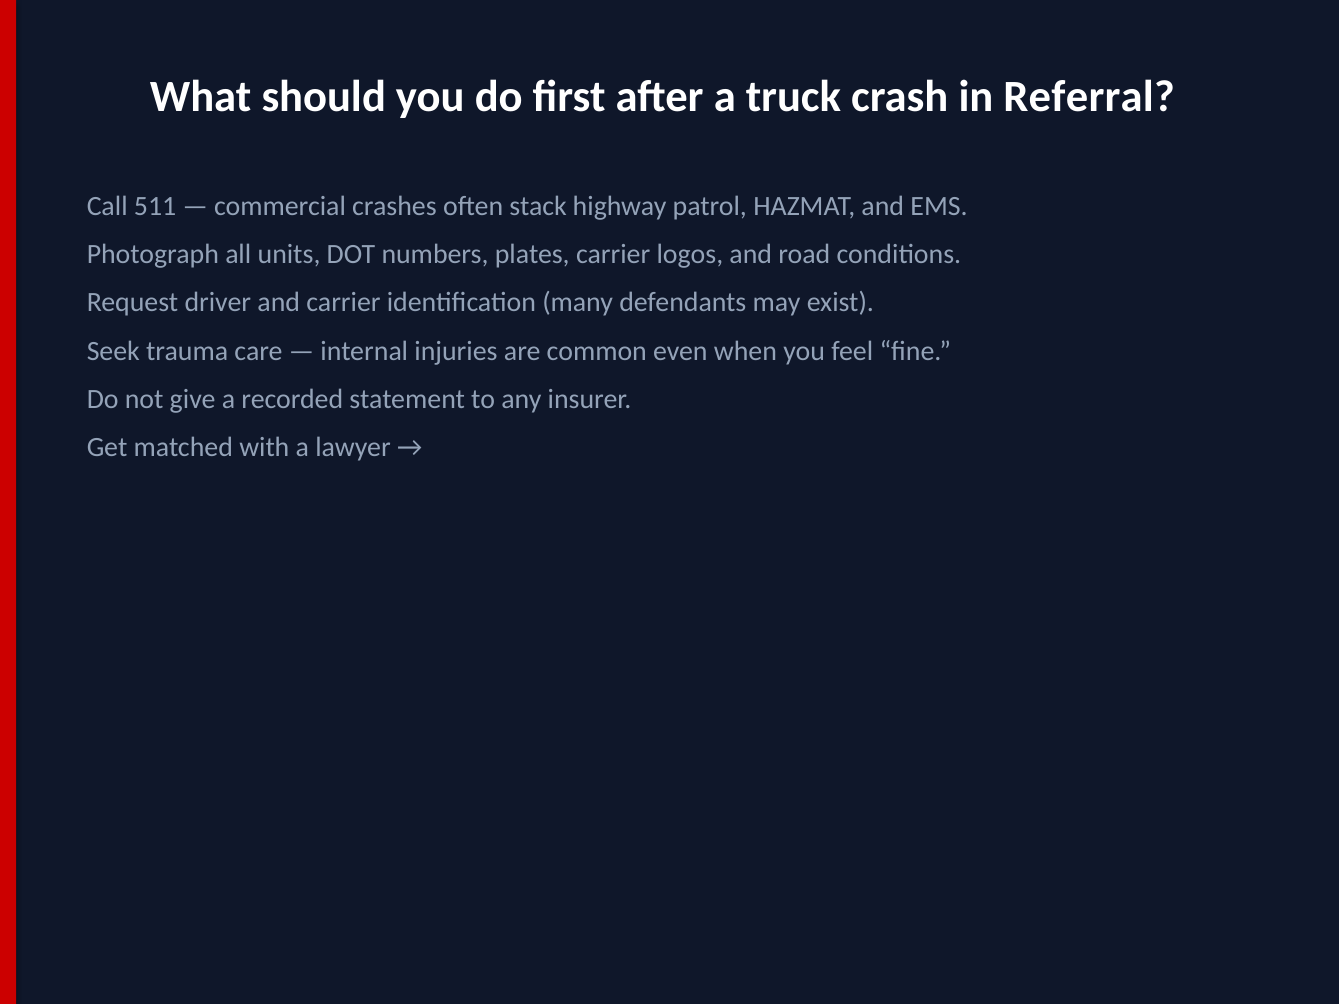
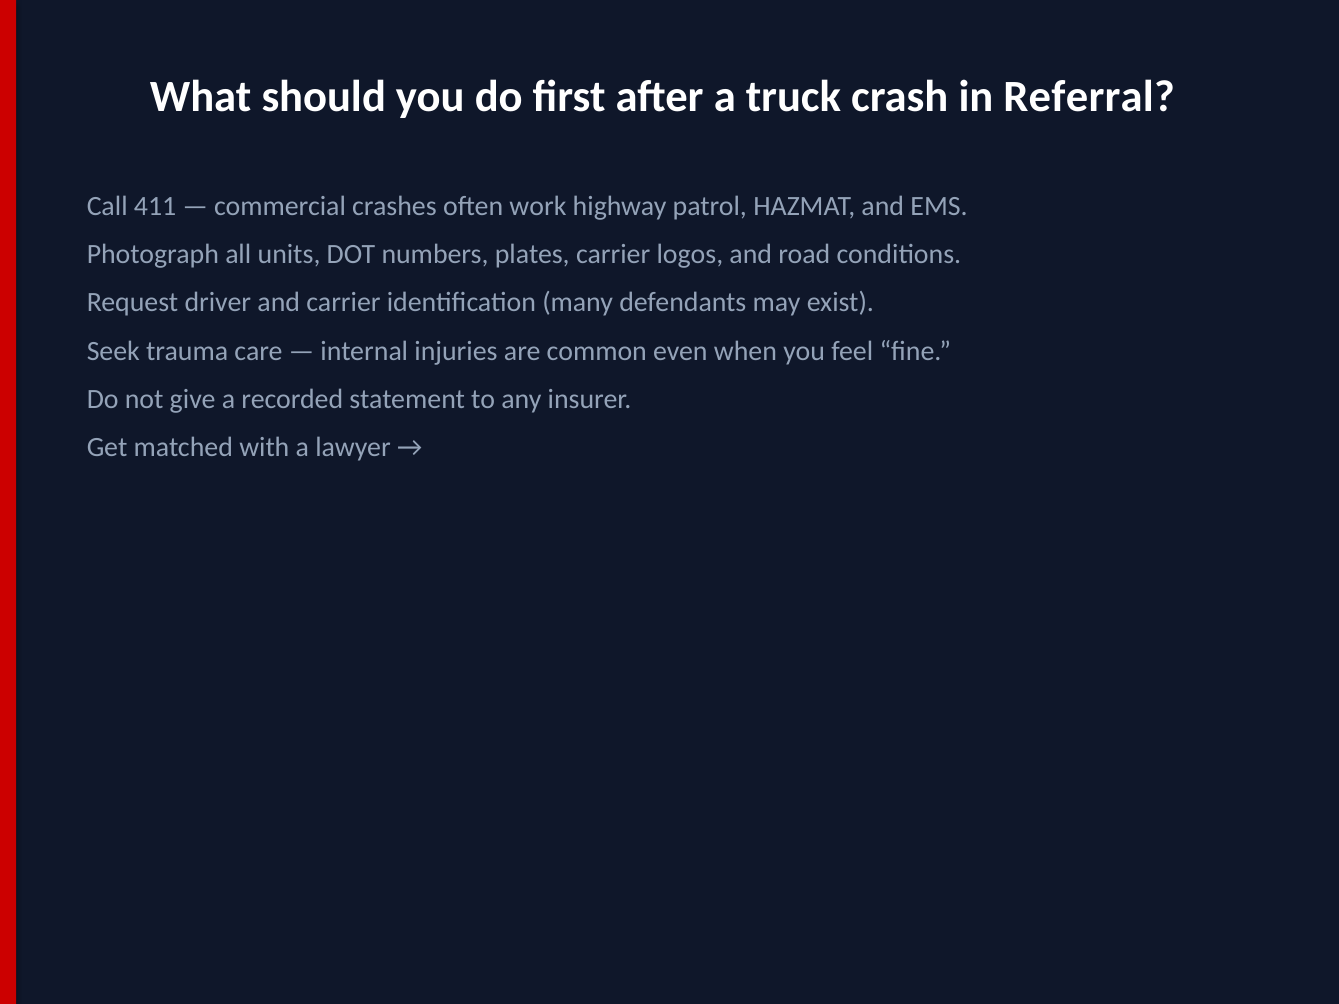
511: 511 -> 411
stack: stack -> work
